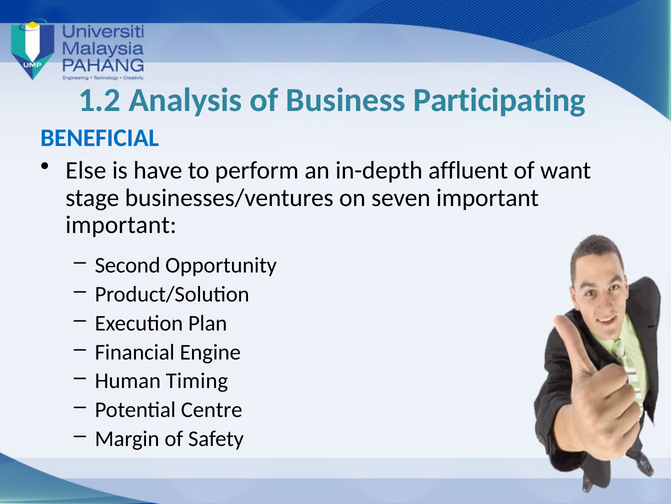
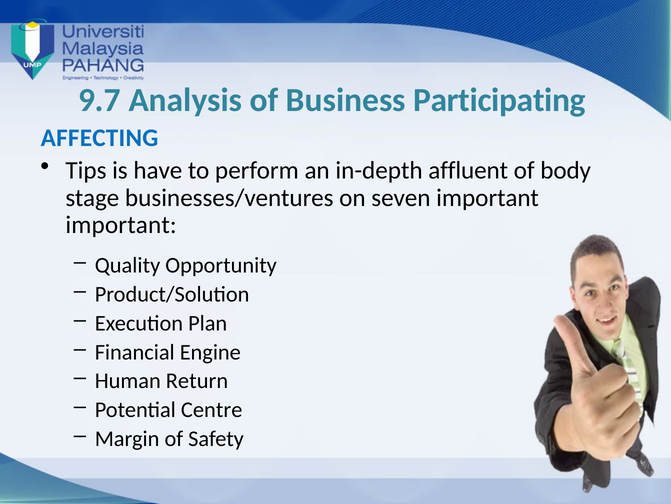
1.2: 1.2 -> 9.7
BENEFICIAL: BENEFICIAL -> AFFECTING
Else: Else -> Tips
want: want -> body
Second: Second -> Quality
Timing: Timing -> Return
